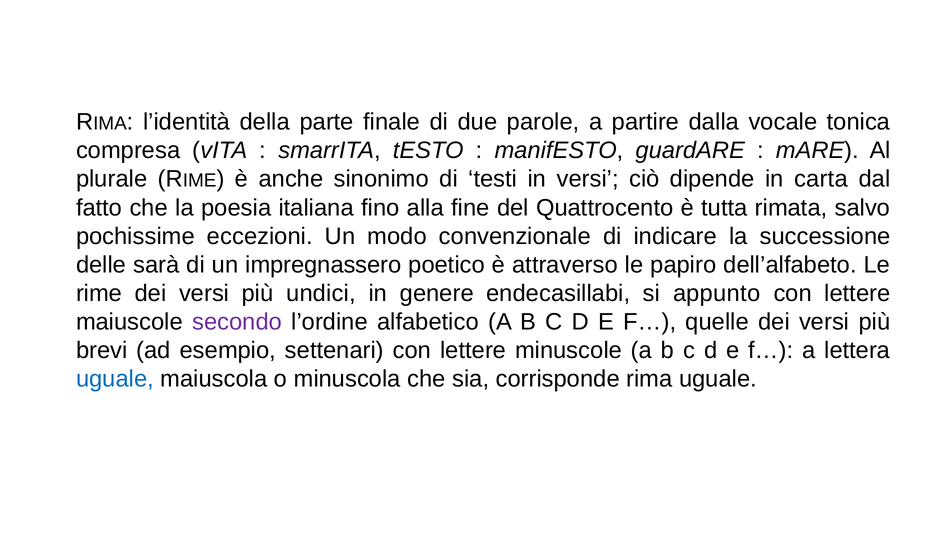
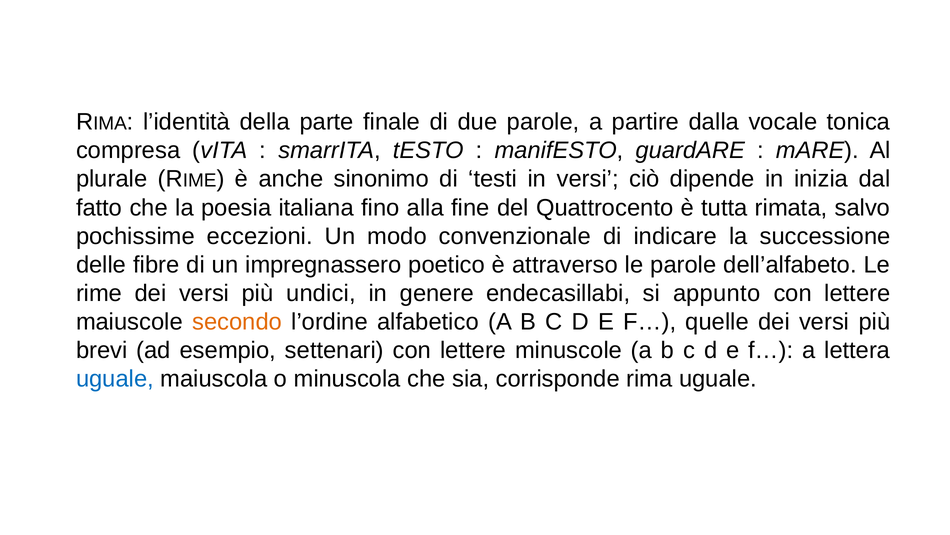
carta: carta -> inizia
sarà: sarà -> fibre
le papiro: papiro -> parole
secondo colour: purple -> orange
